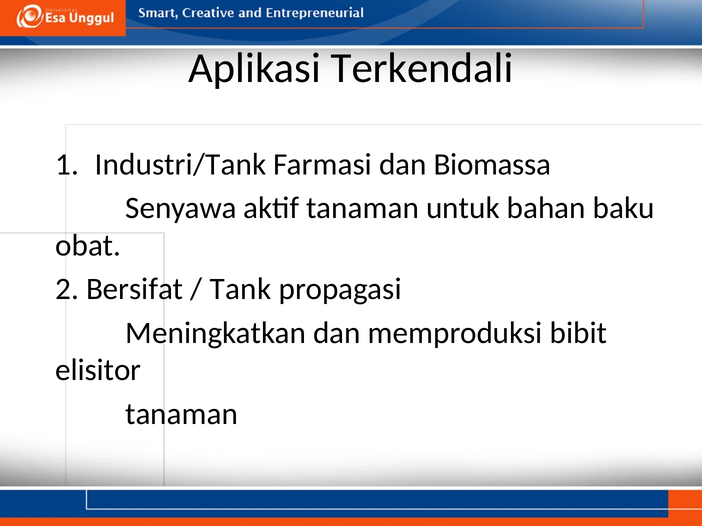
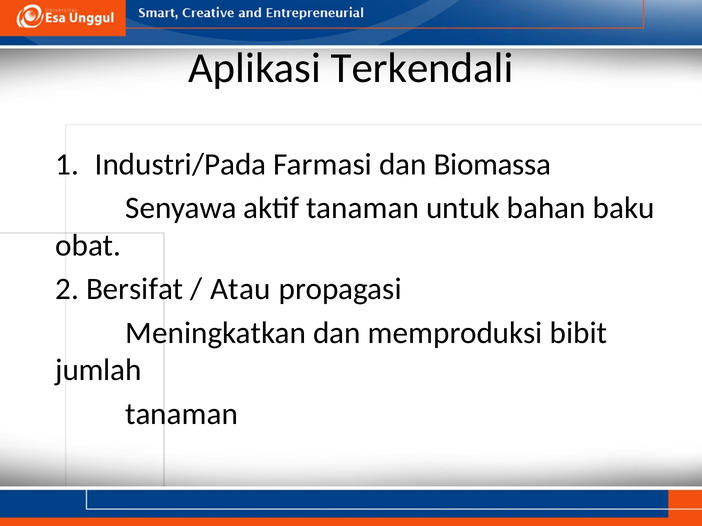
Industri/Tank: Industri/Tank -> Industri/Pada
Tank: Tank -> Atau
elisitor: elisitor -> jumlah
